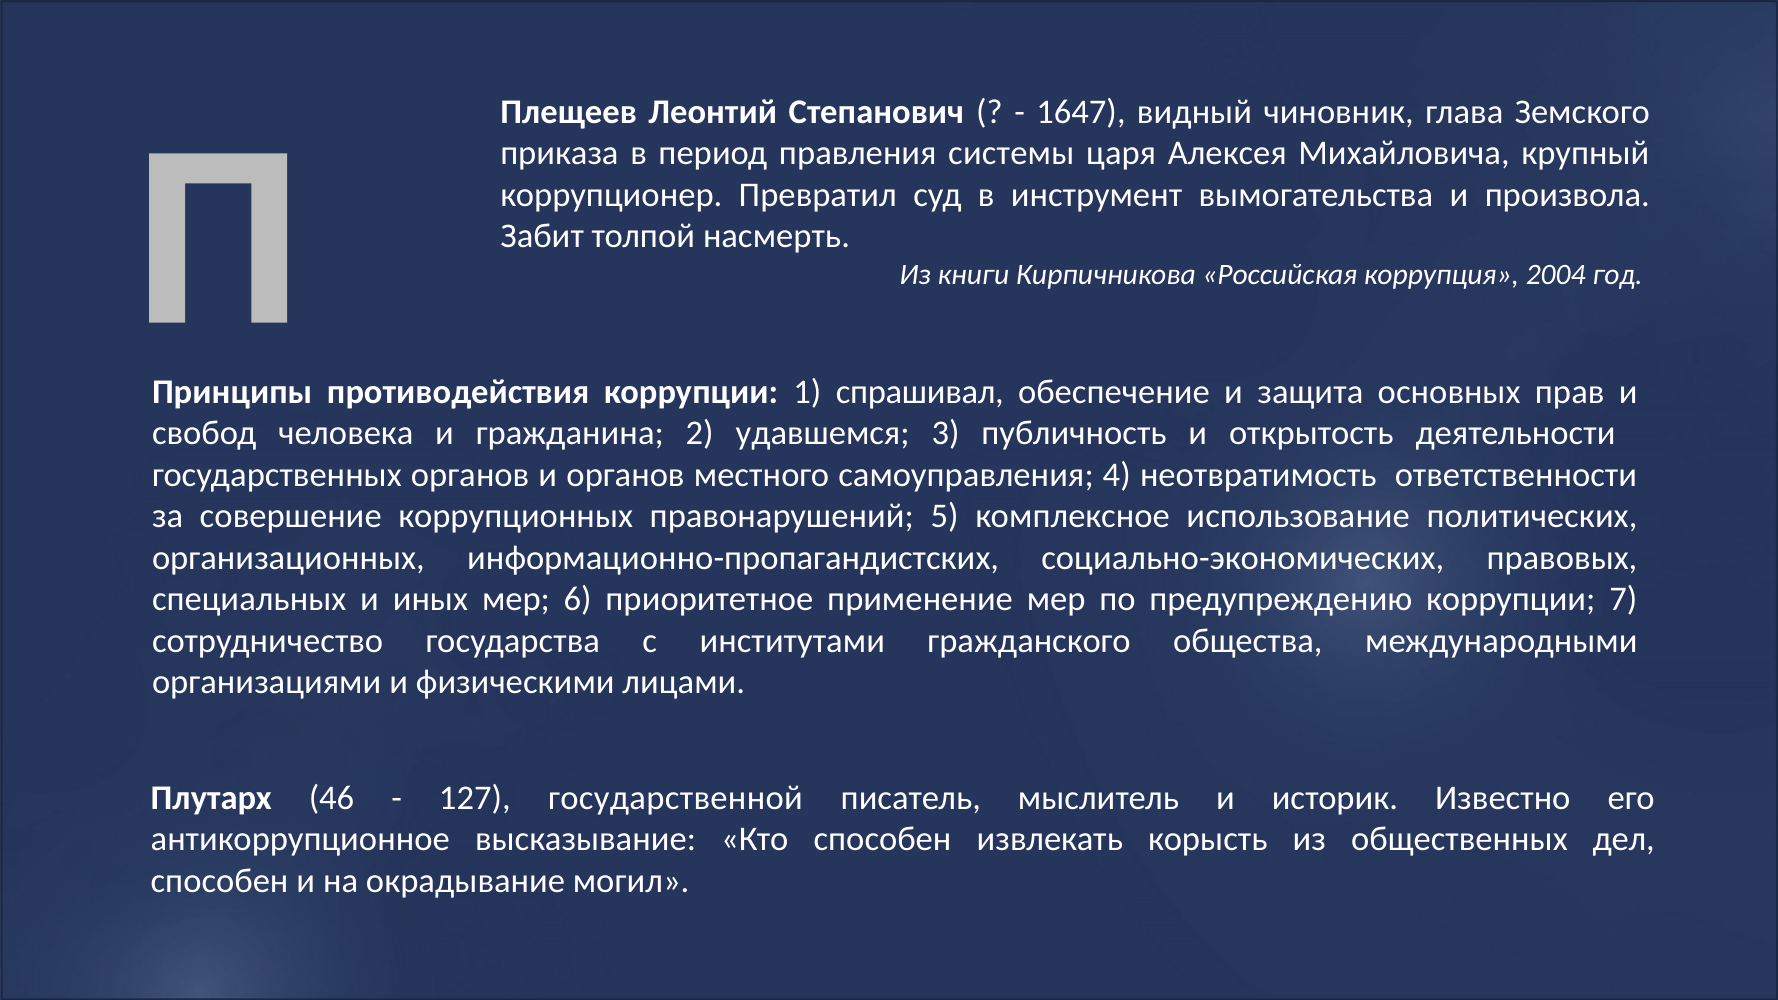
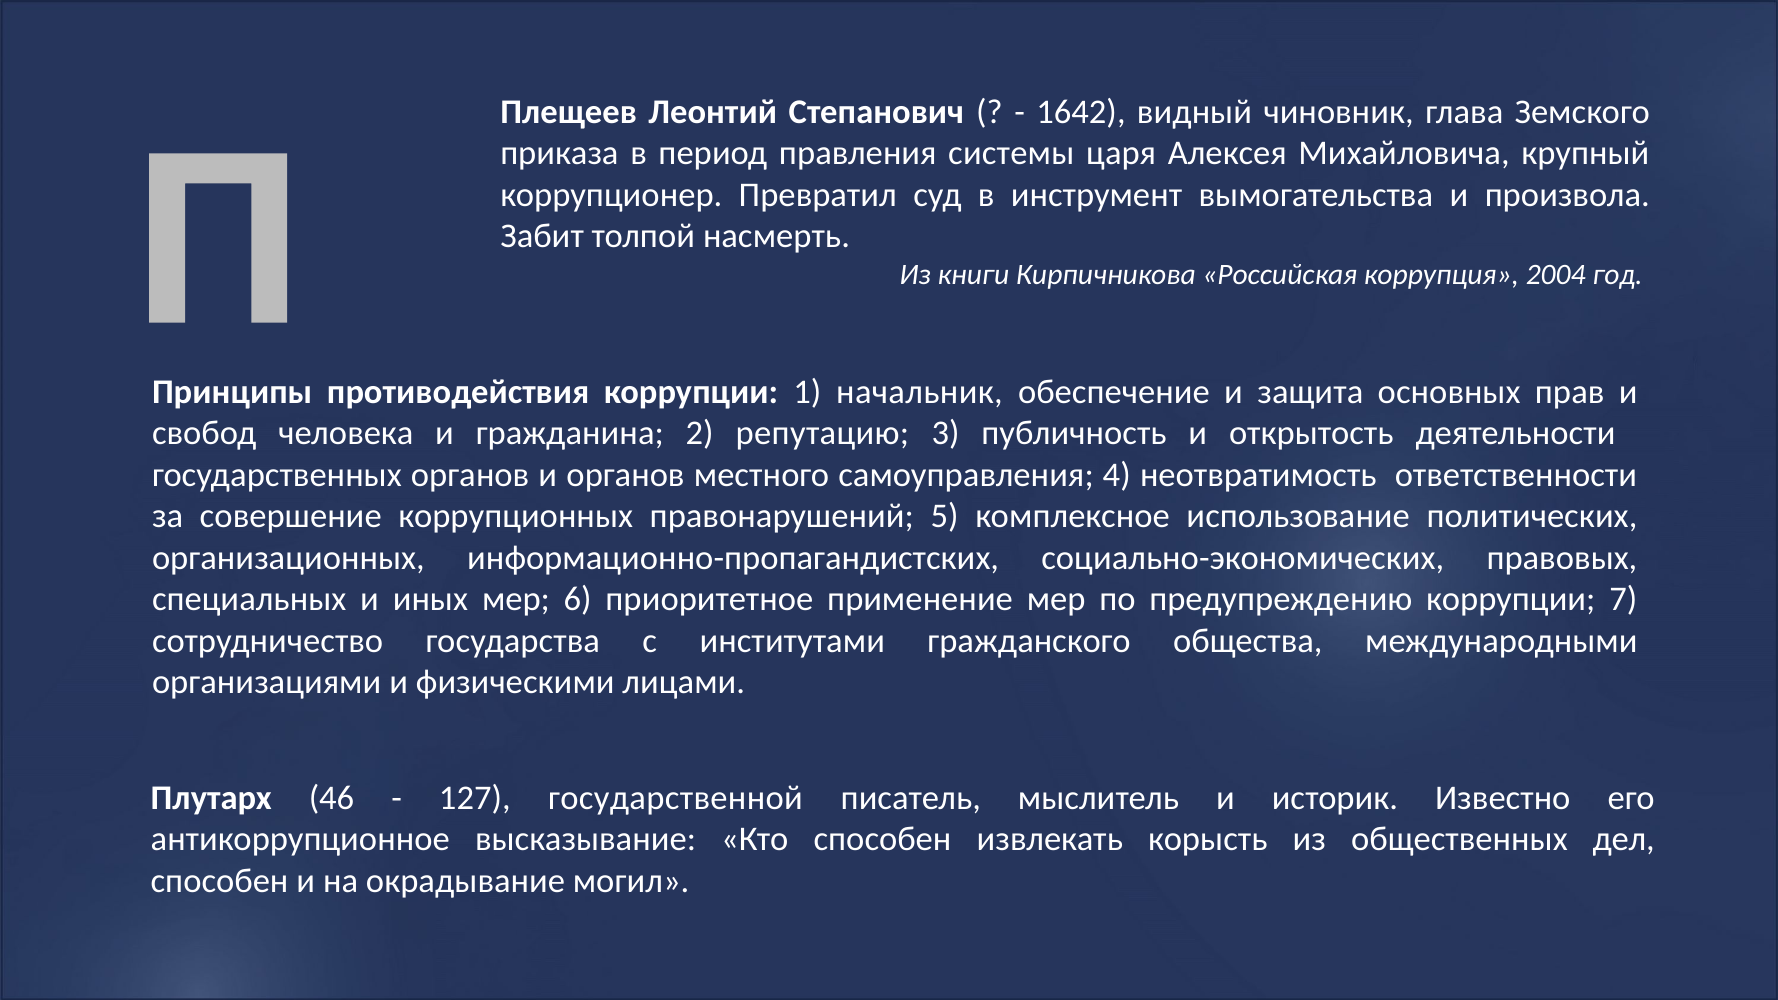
1647: 1647 -> 1642
спрашивал: спрашивал -> начальник
удавшемся: удавшемся -> репутацию
